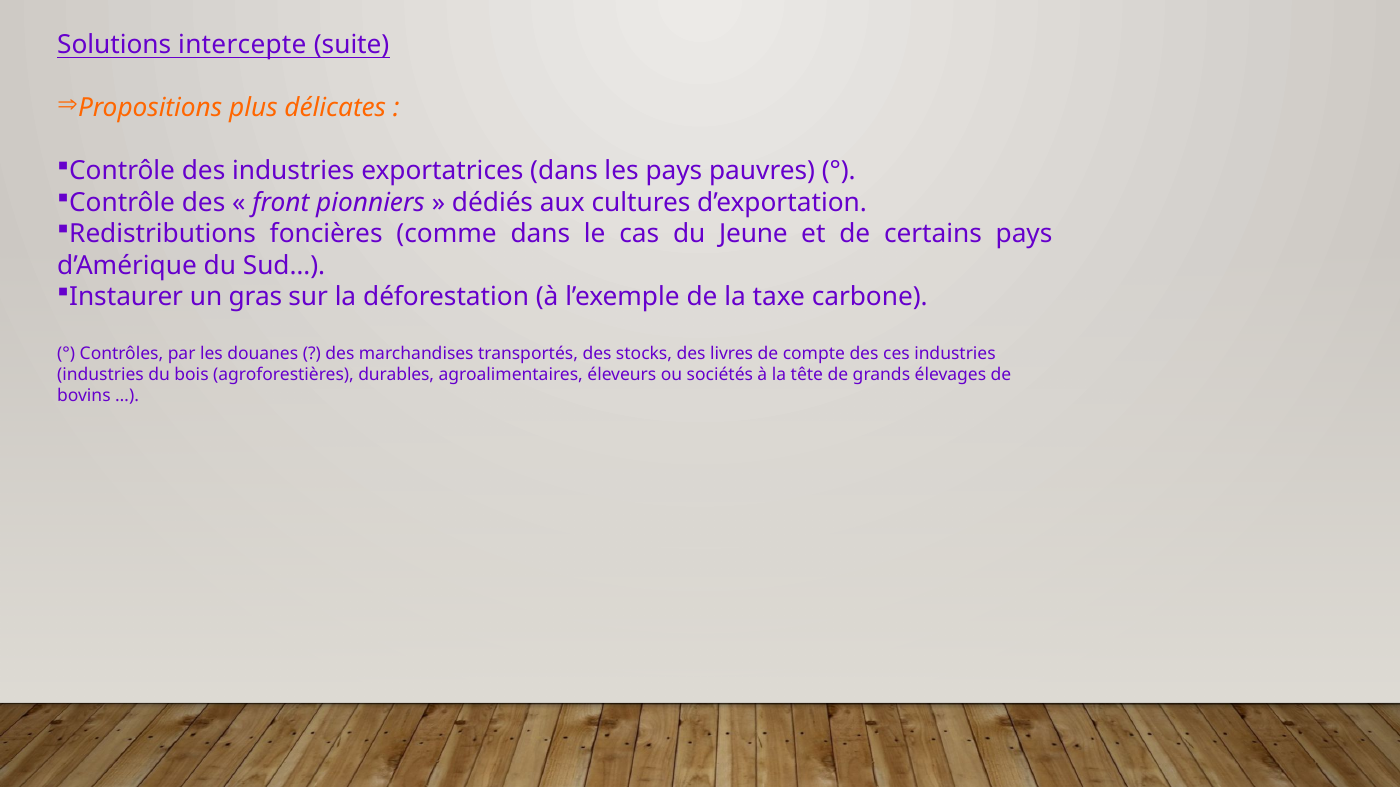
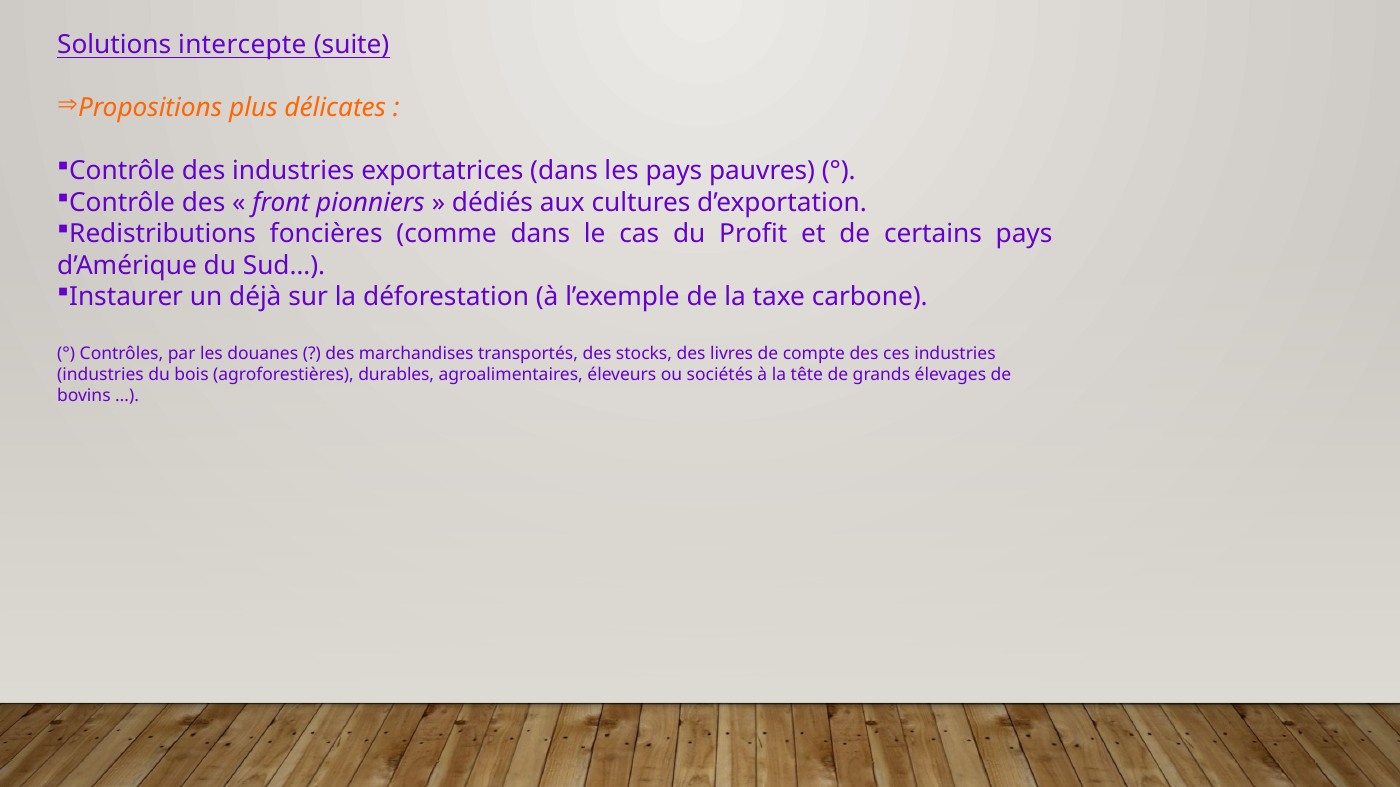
Jeune: Jeune -> Profit
gras: gras -> déjà
